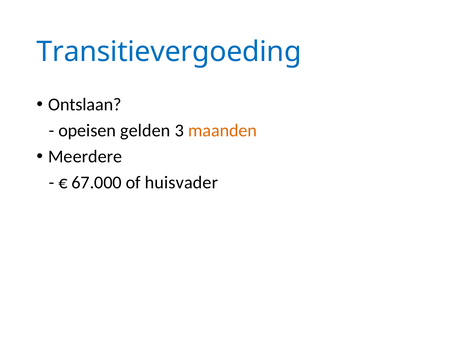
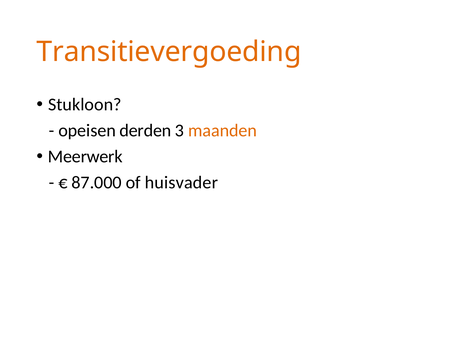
Transitievergoeding colour: blue -> orange
Ontslaan: Ontslaan -> Stukloon
gelden: gelden -> derden
Meerdere: Meerdere -> Meerwerk
67.000: 67.000 -> 87.000
